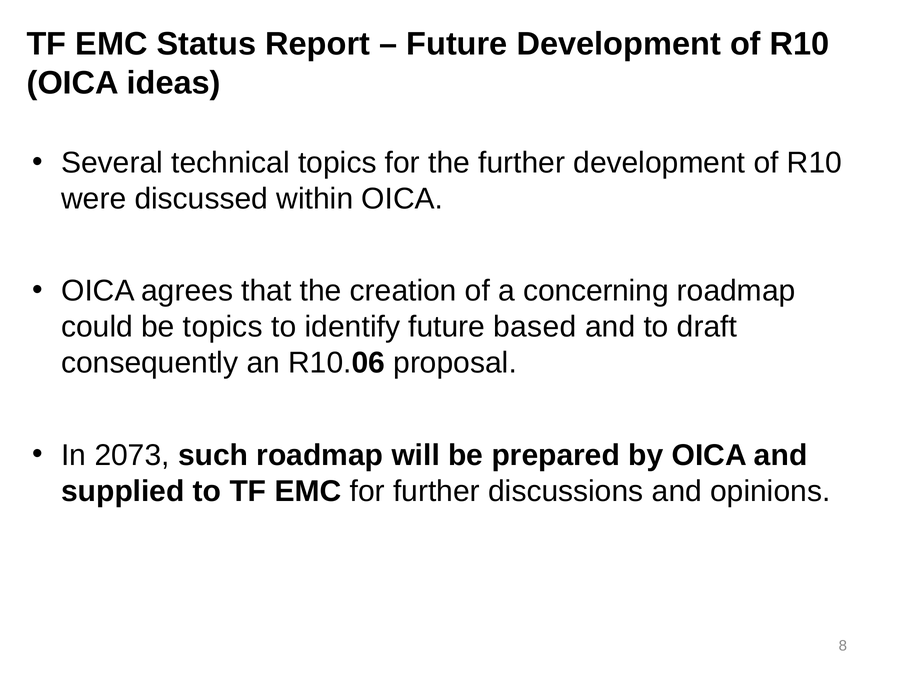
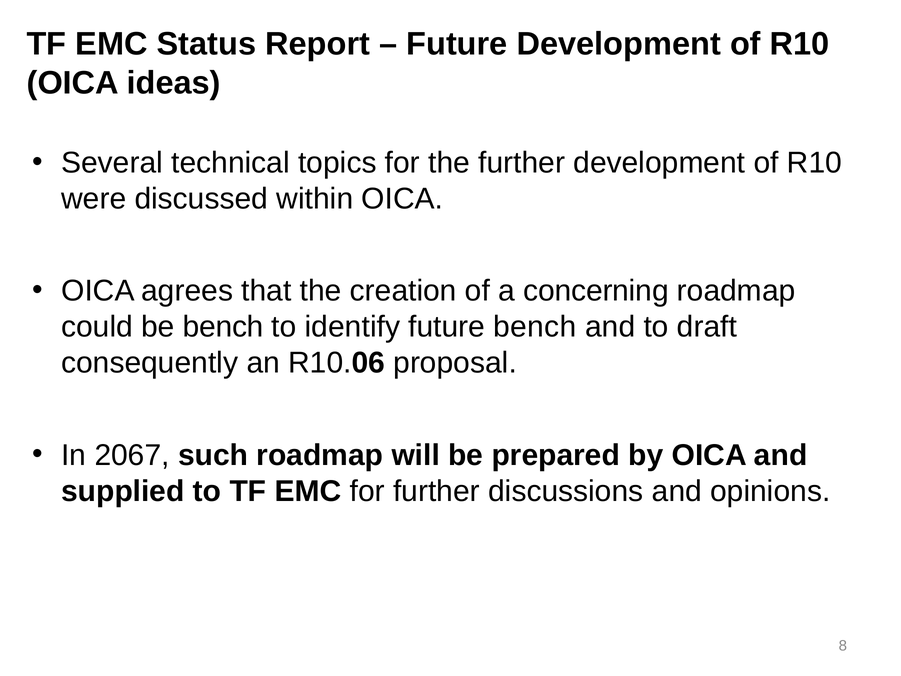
be topics: topics -> bench
future based: based -> bench
2073: 2073 -> 2067
